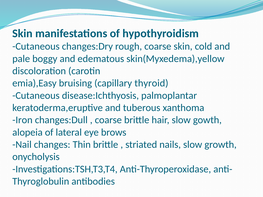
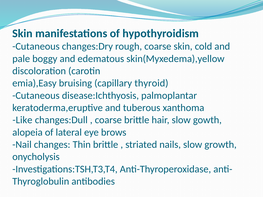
Iron: Iron -> Like
